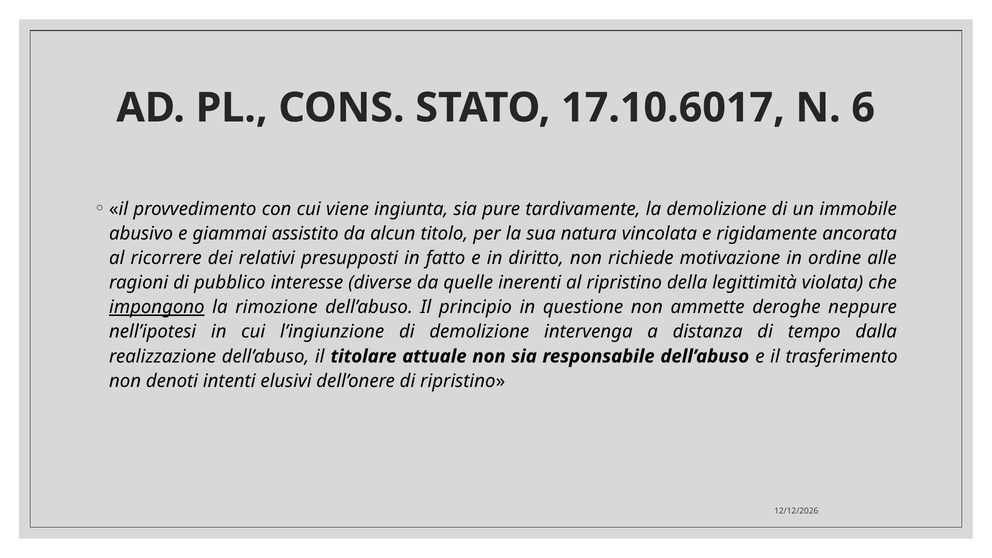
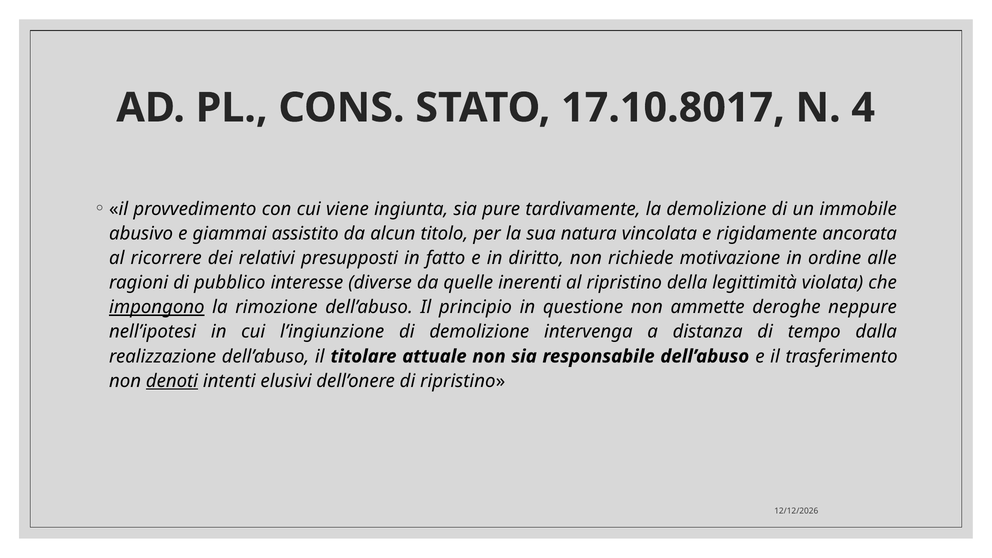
17.10.6017: 17.10.6017 -> 17.10.8017
6: 6 -> 4
denoti underline: none -> present
